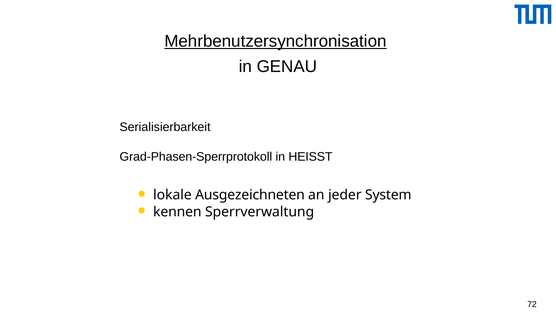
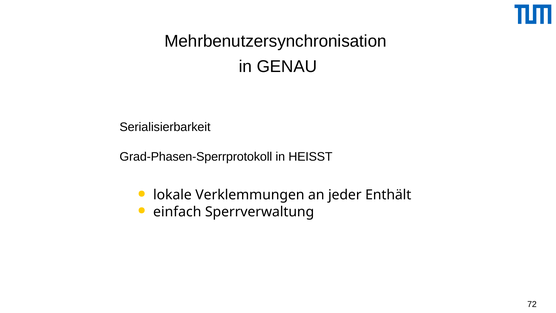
Mehrbenutzersynchronisation underline: present -> none
Ausgezeichneten: Ausgezeichneten -> Verklemmungen
System: System -> Enthält
kennen: kennen -> einfach
